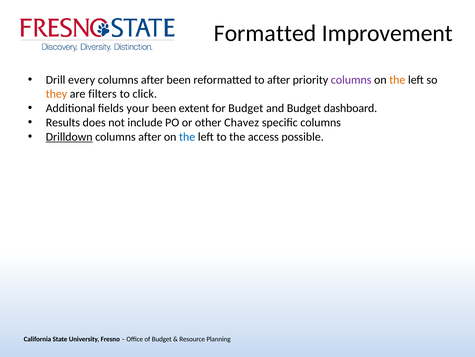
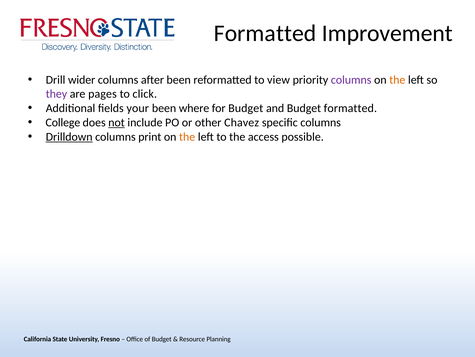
every: every -> wider
to after: after -> view
they colour: orange -> purple
filters: filters -> pages
extent: extent -> where
Budget dashboard: dashboard -> formatted
Results: Results -> College
not underline: none -> present
after at (150, 137): after -> print
the at (187, 137) colour: blue -> orange
